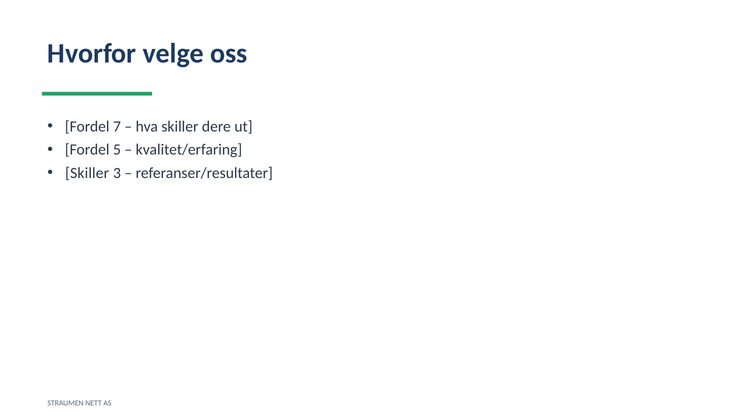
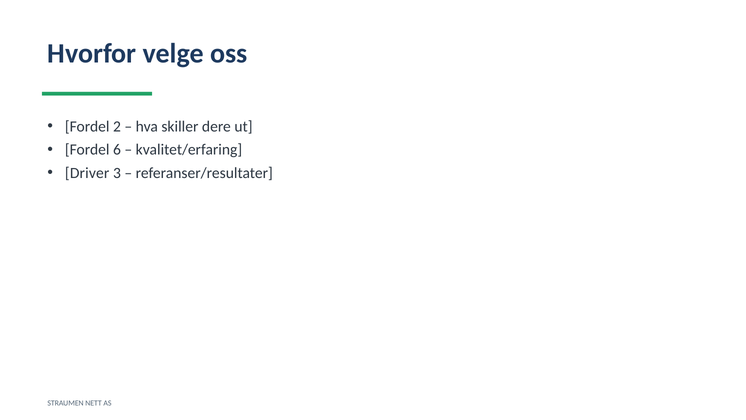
7: 7 -> 2
5: 5 -> 6
Skiller at (87, 173): Skiller -> Driver
